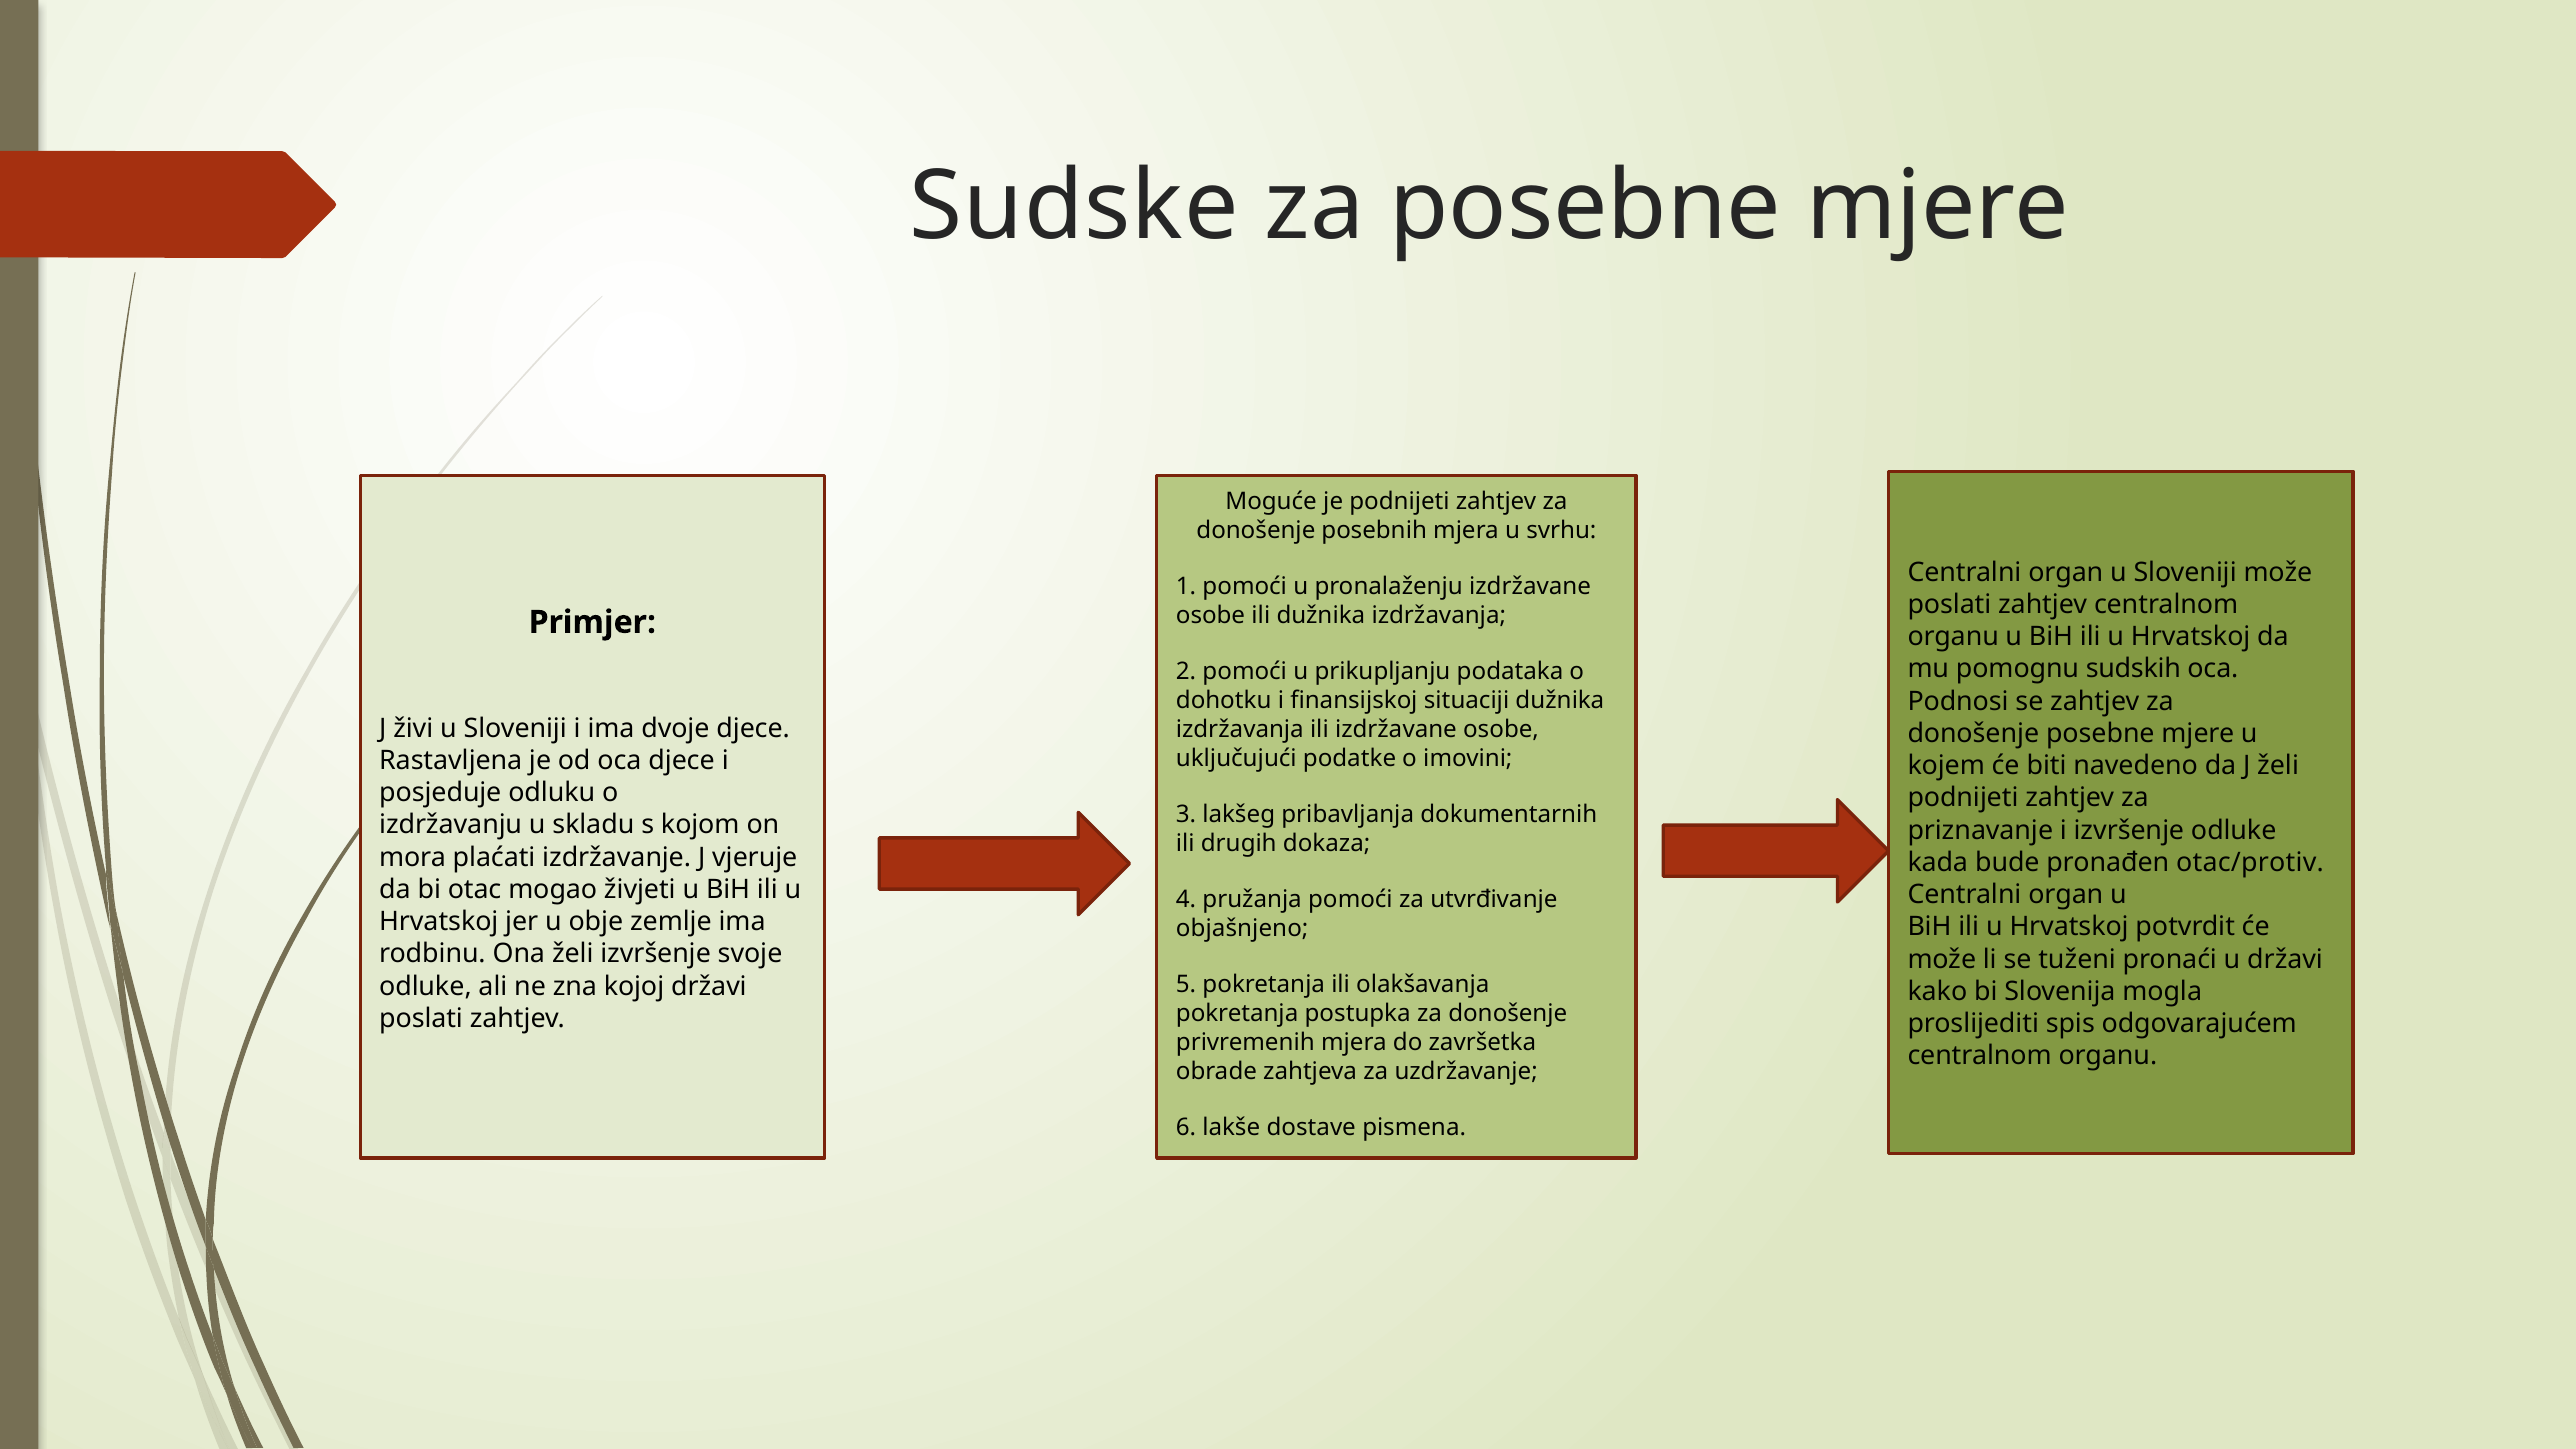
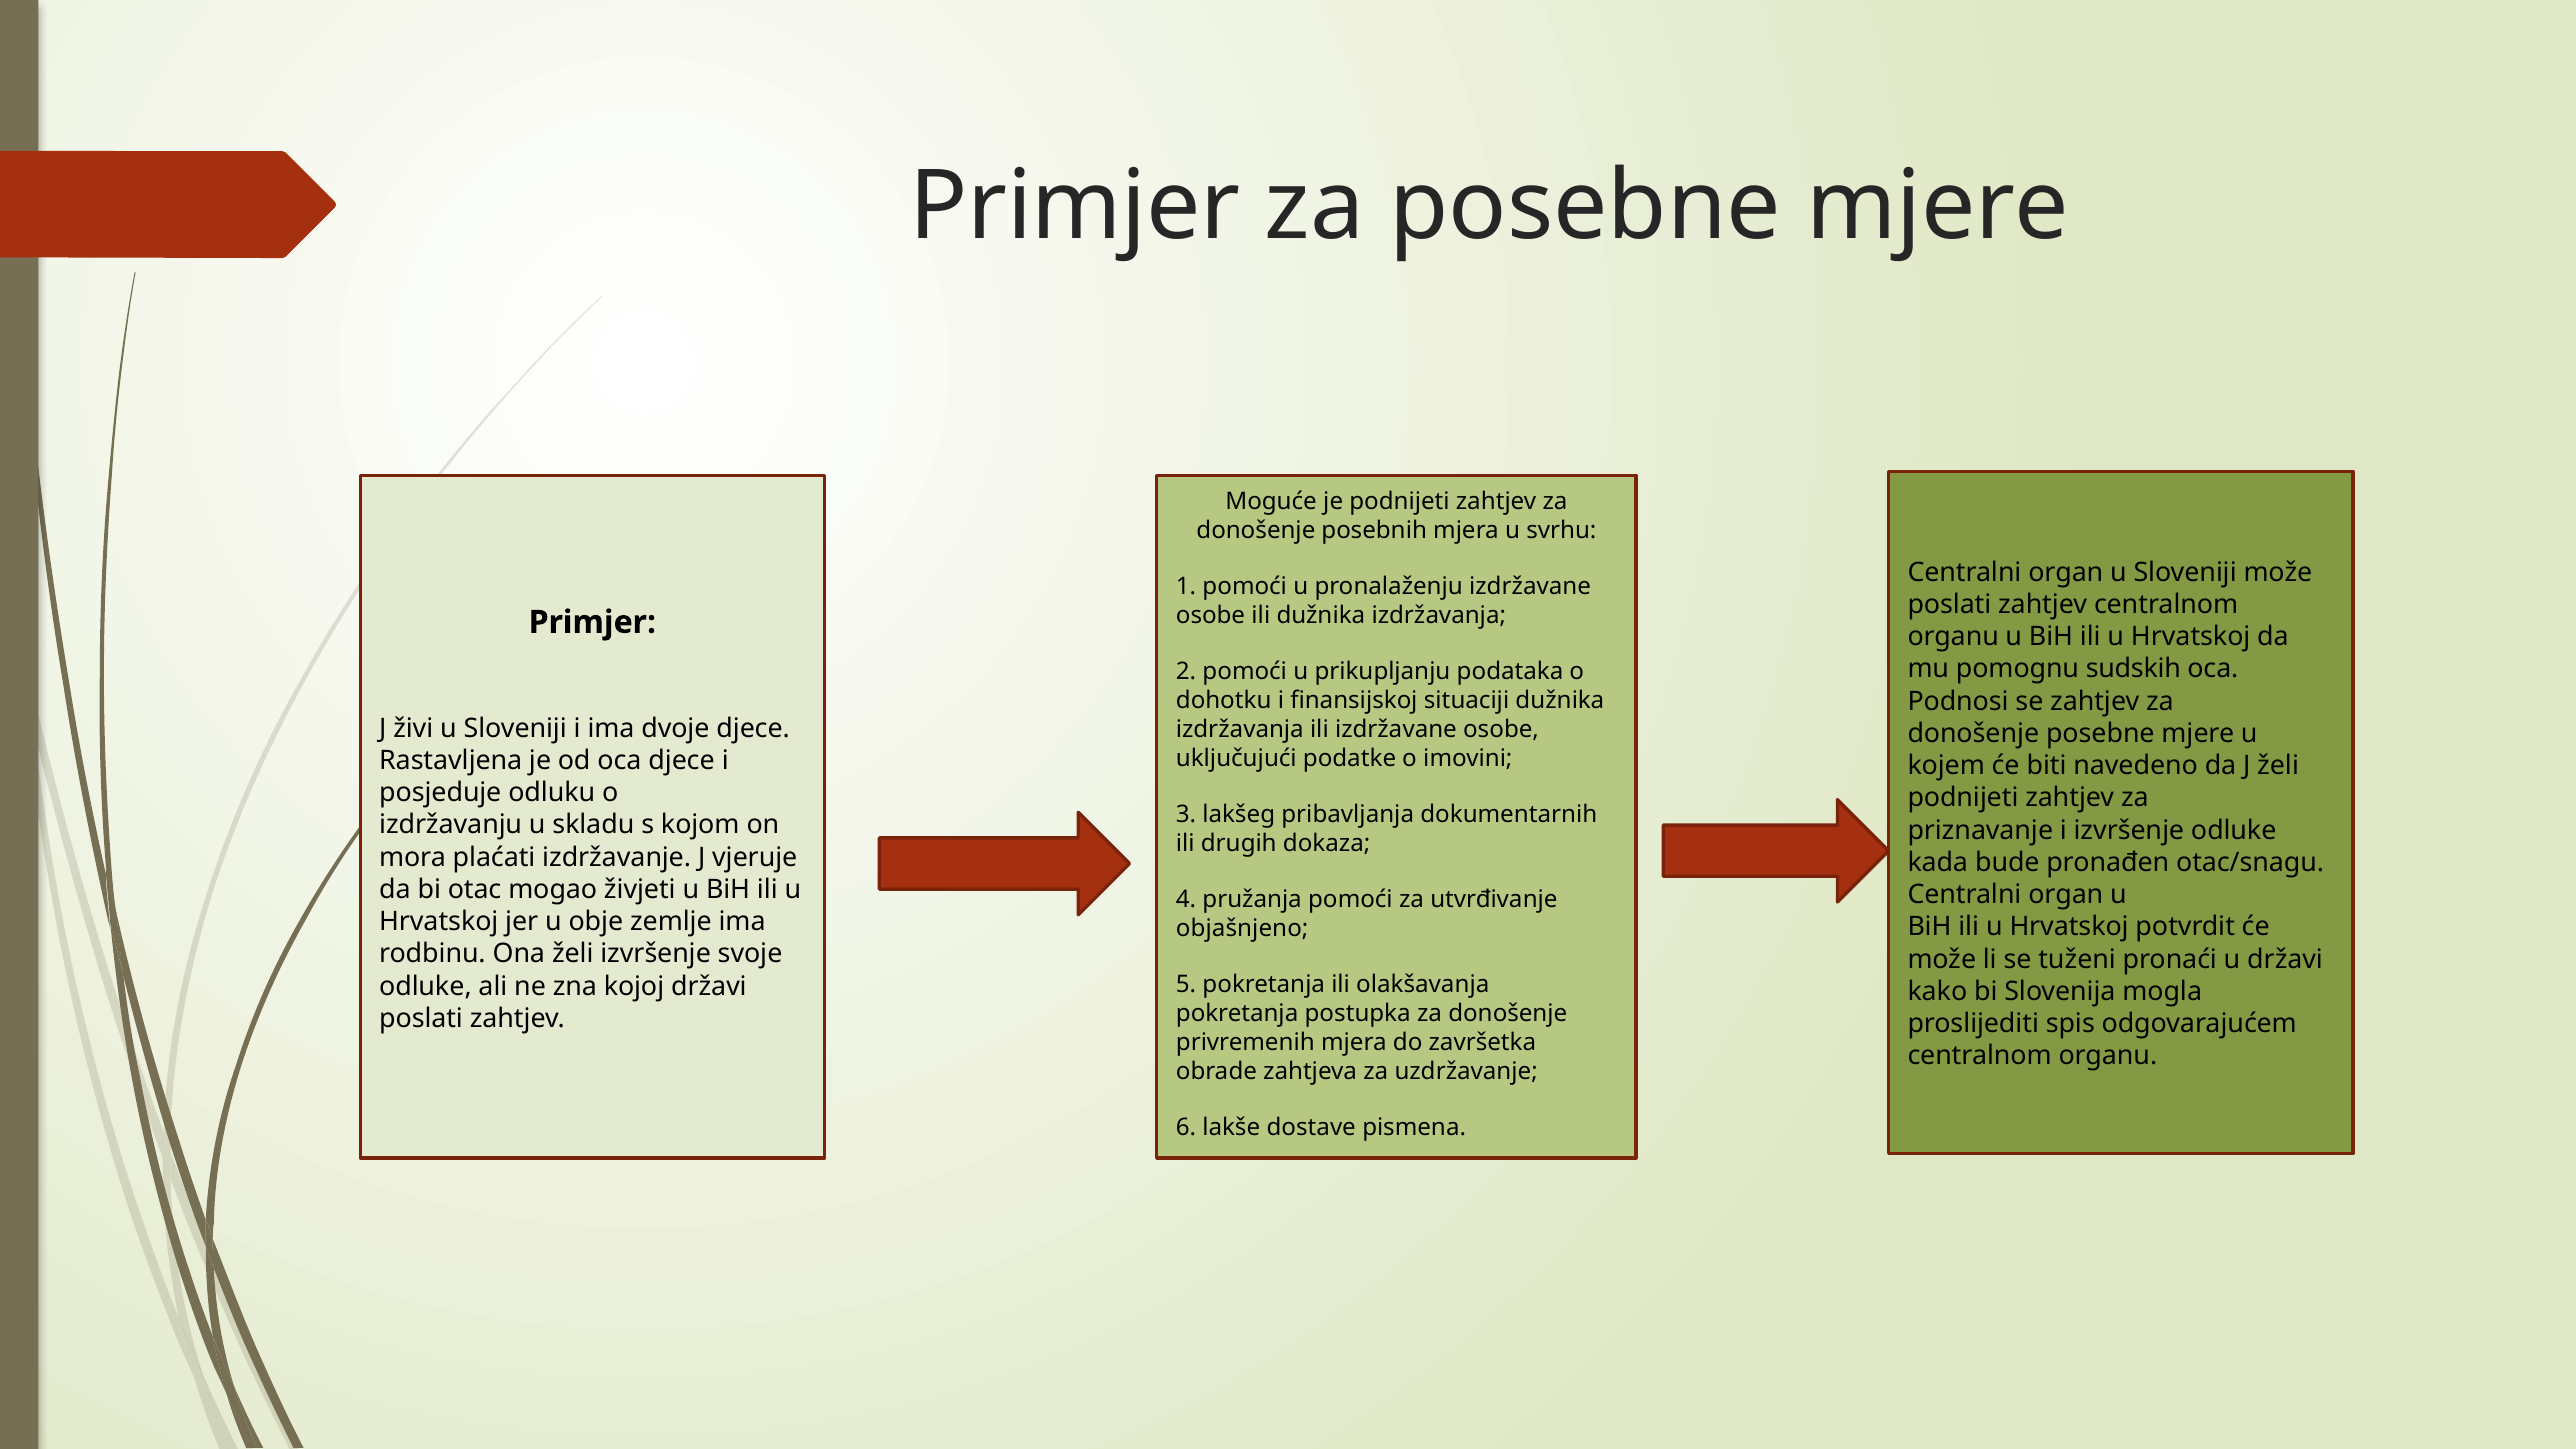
Sudske at (1074, 206): Sudske -> Primjer
otac/protiv: otac/protiv -> otac/snagu
